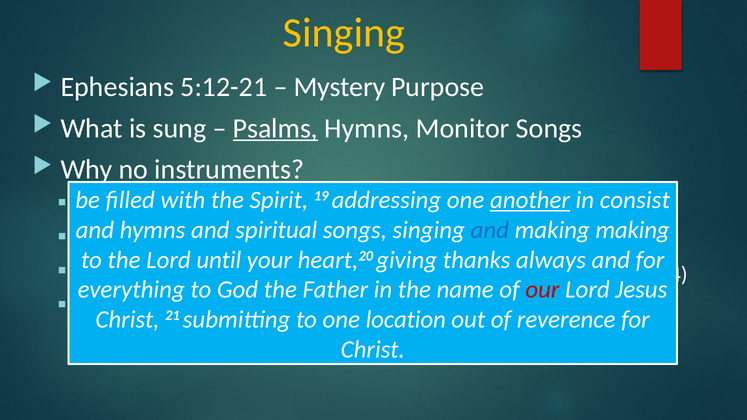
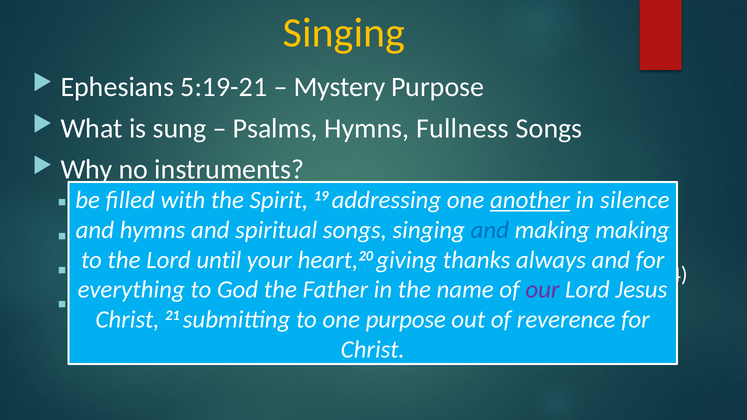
5:12-21: 5:12-21 -> 5:19-21
Psalms underline: present -> none
Monitor: Monitor -> Fullness
in consist: consist -> silence
our colour: red -> purple
one location: location -> purpose
